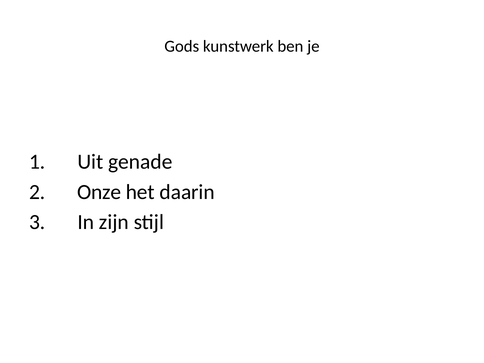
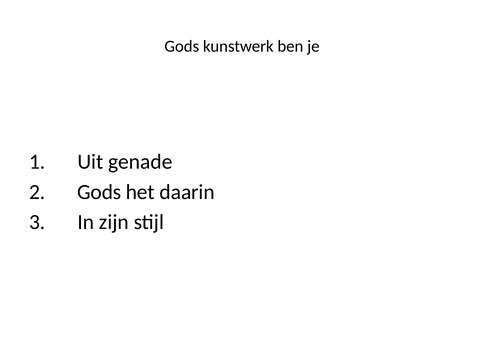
2 Onze: Onze -> Gods
